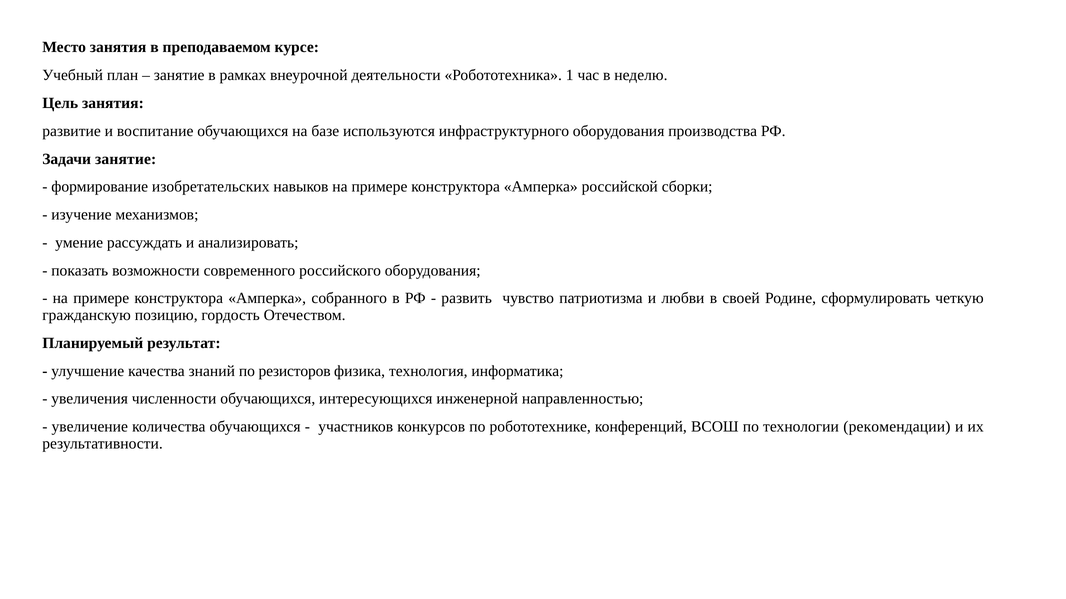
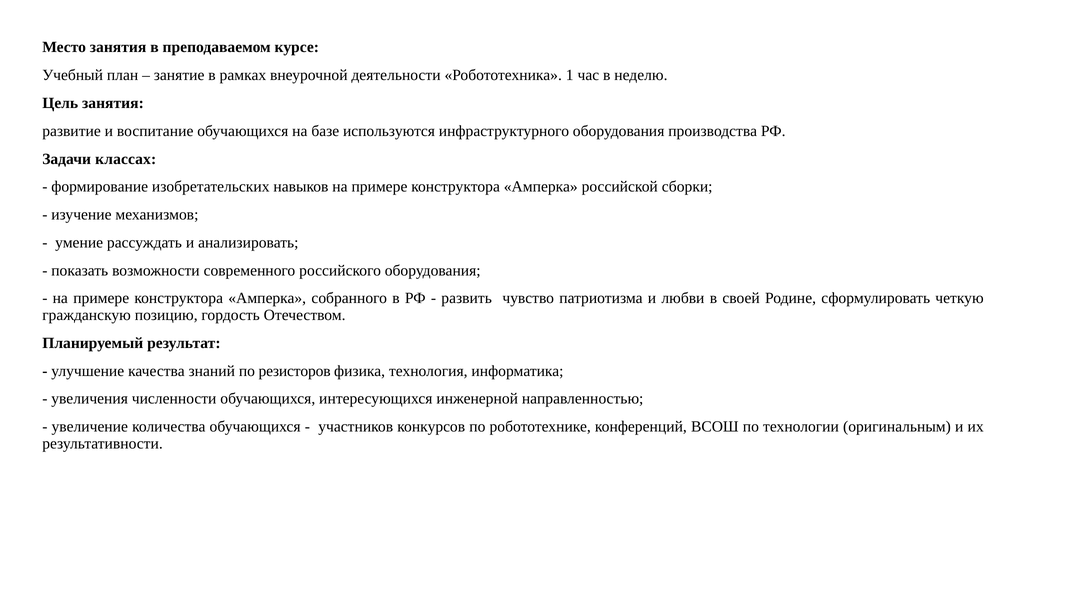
Задачи занятие: занятие -> классах
рекомендации: рекомендации -> оригинальным
